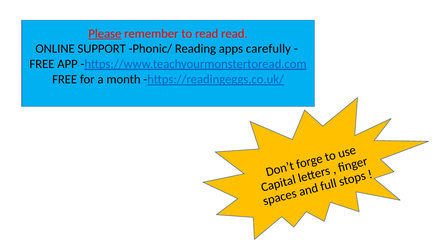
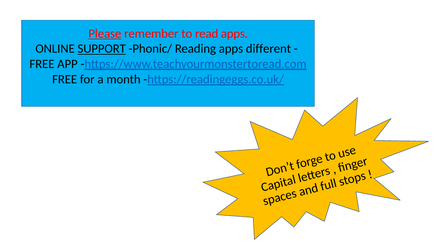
read read: read -> apps
SUPPORT underline: none -> present
carefully: carefully -> different
